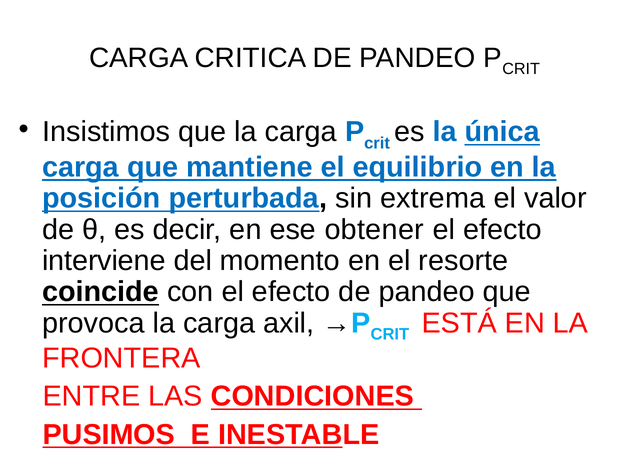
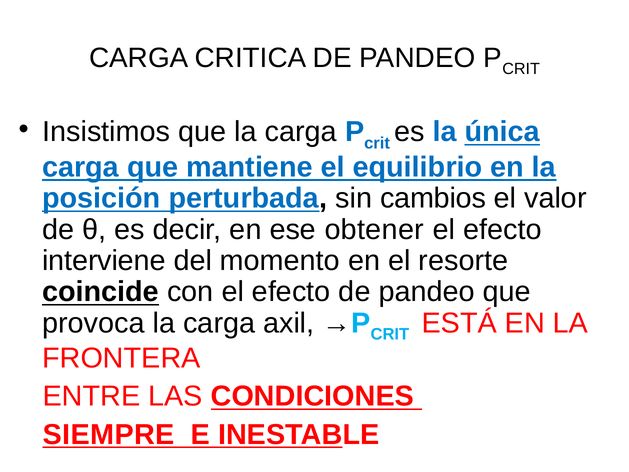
extrema: extrema -> cambios
PUSIMOS: PUSIMOS -> SIEMPRE
